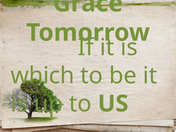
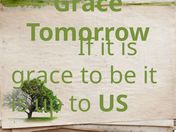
which at (42, 76): which -> grace
